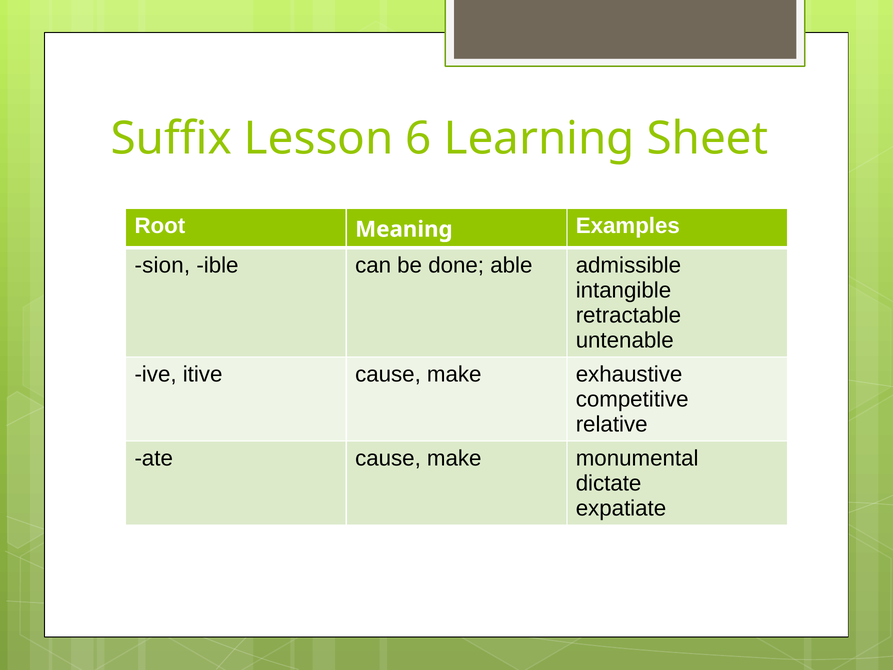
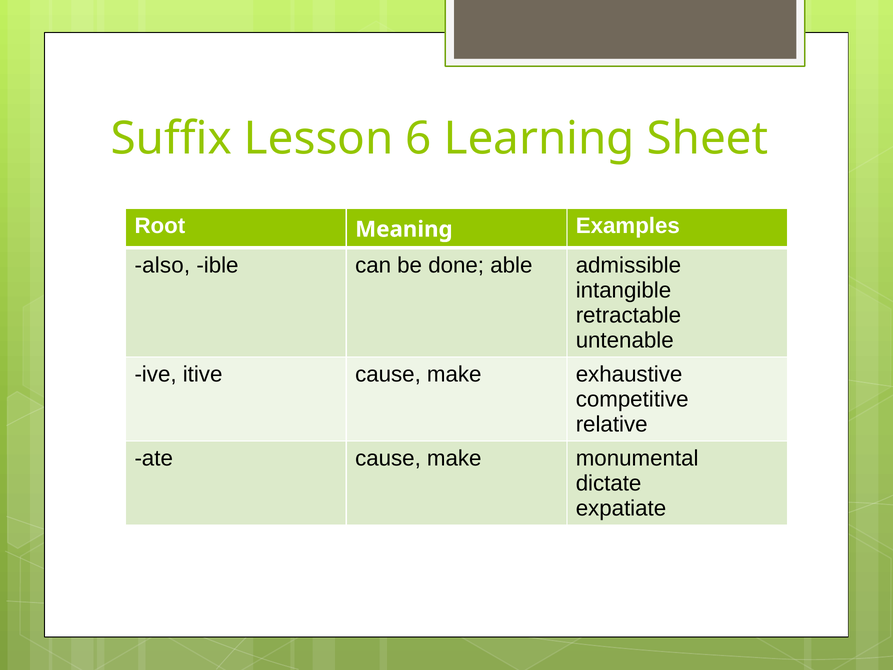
sion: sion -> also
